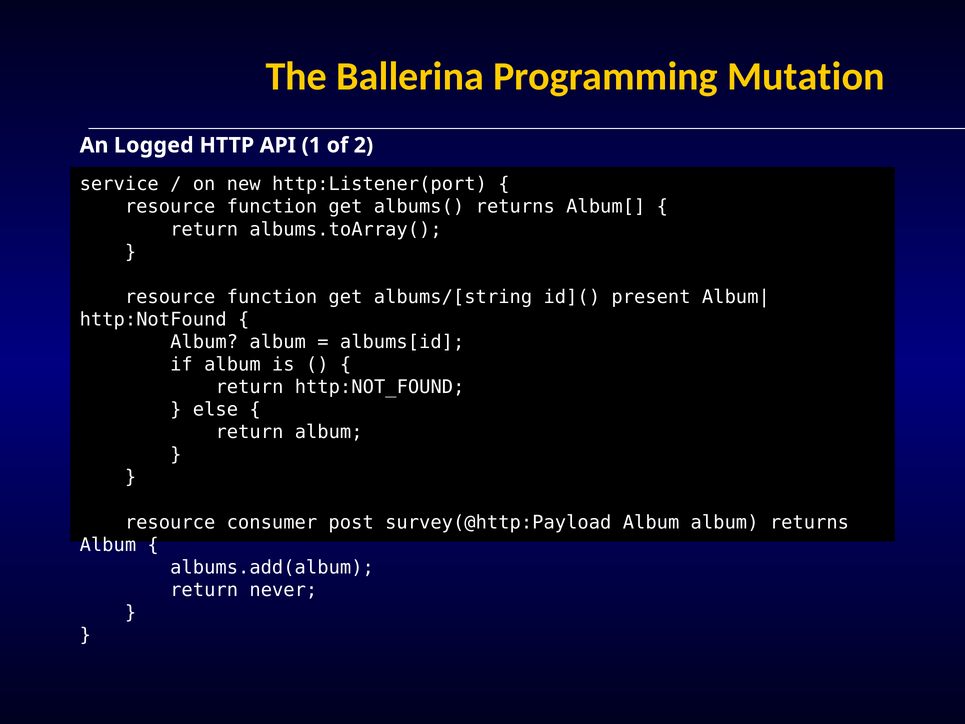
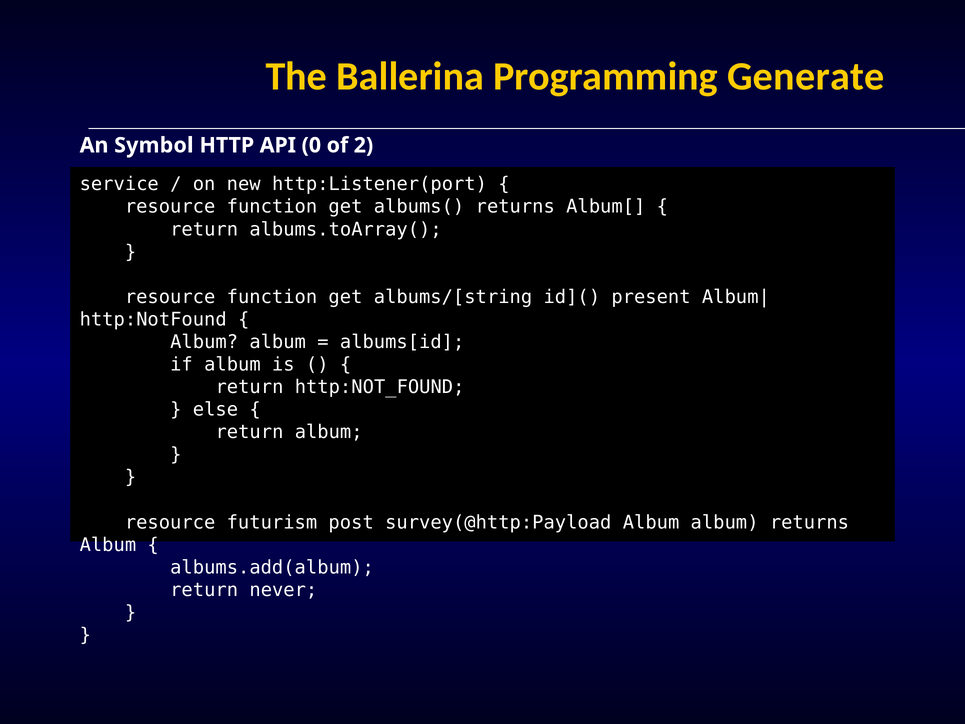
Mutation: Mutation -> Generate
Logged: Logged -> Symbol
1: 1 -> 0
consumer: consumer -> futurism
